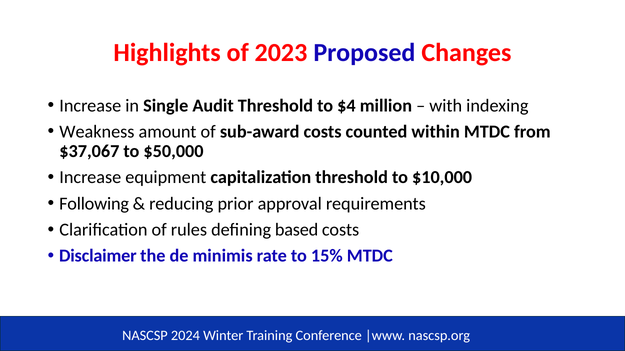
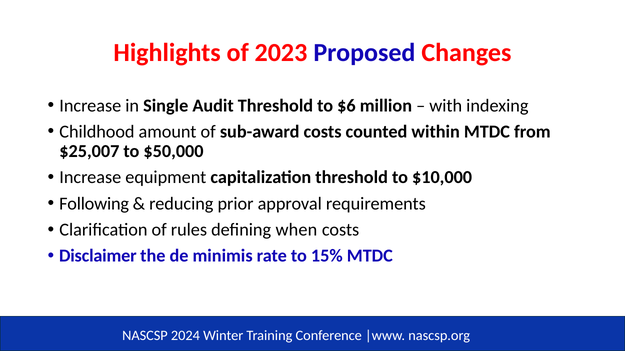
$4: $4 -> $6
Weakness: Weakness -> Childhood
$37,067: $37,067 -> $25,007
based: based -> when
